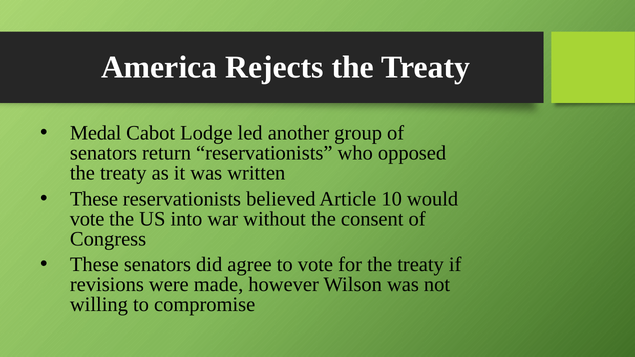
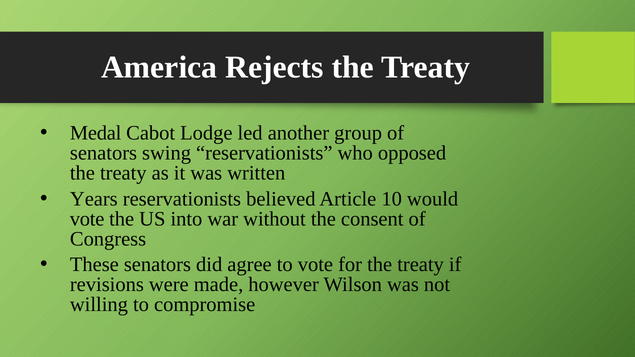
return: return -> swing
These at (94, 199): These -> Years
